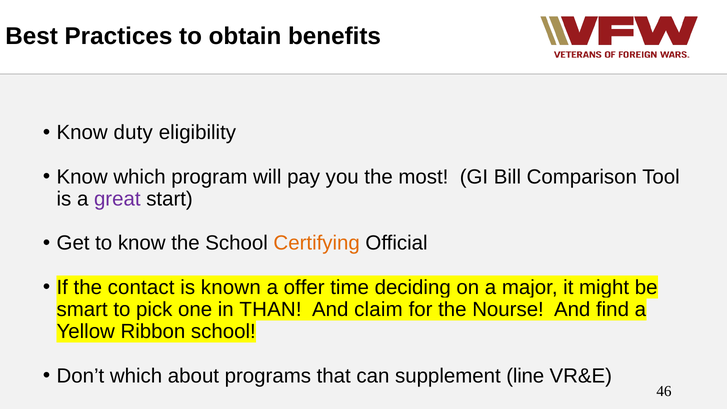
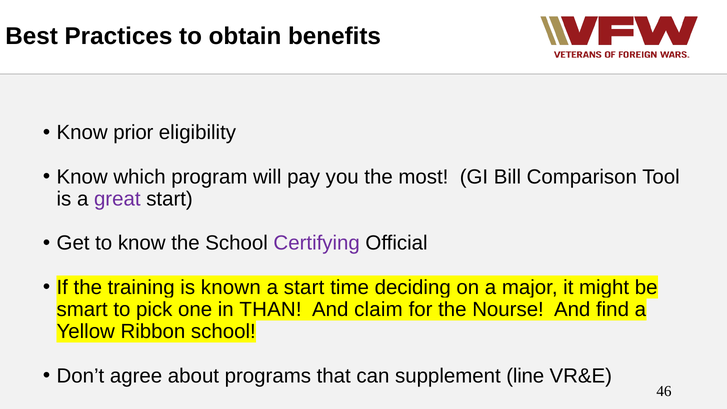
duty: duty -> prior
Certifying colour: orange -> purple
contact: contact -> training
a offer: offer -> start
Don’t which: which -> agree
